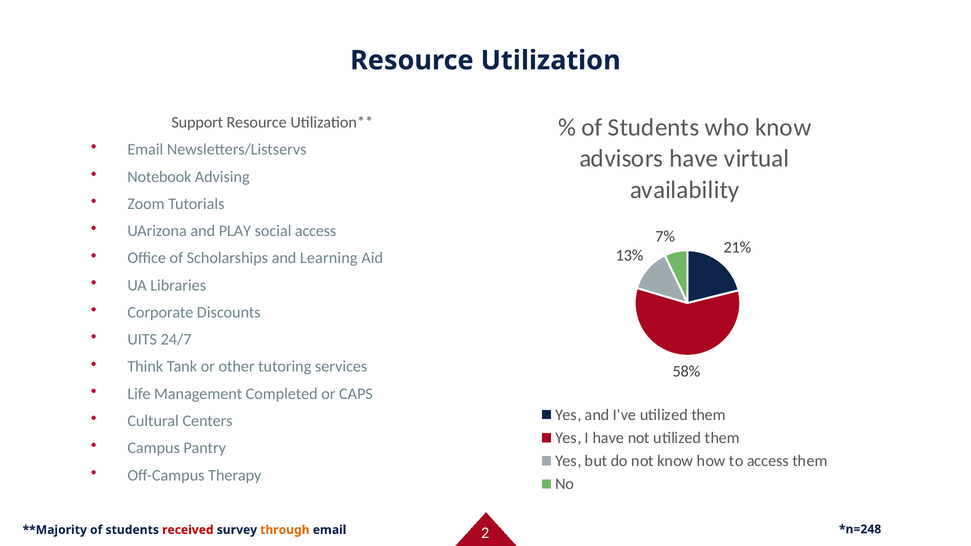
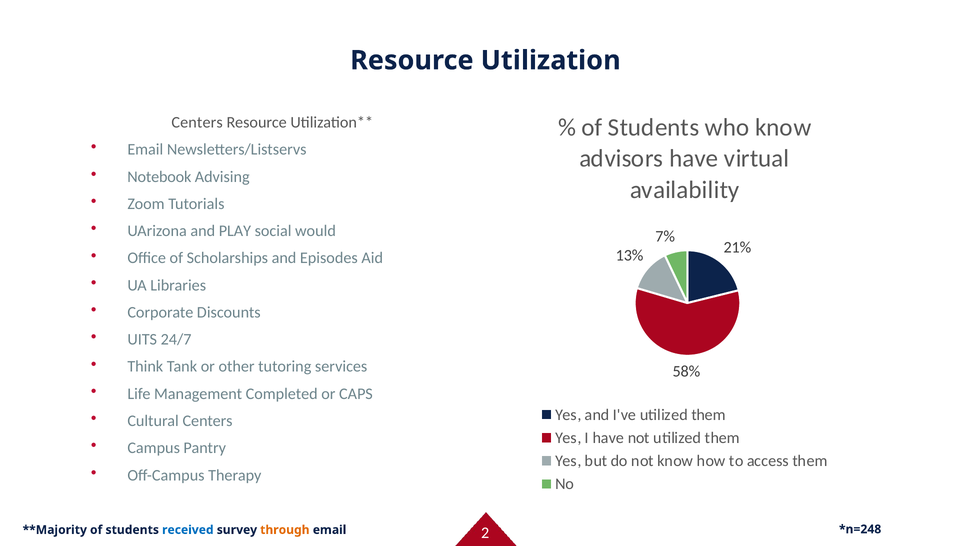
Support at (197, 122): Support -> Centers
social access: access -> would
Learning: Learning -> Episodes
received colour: red -> blue
